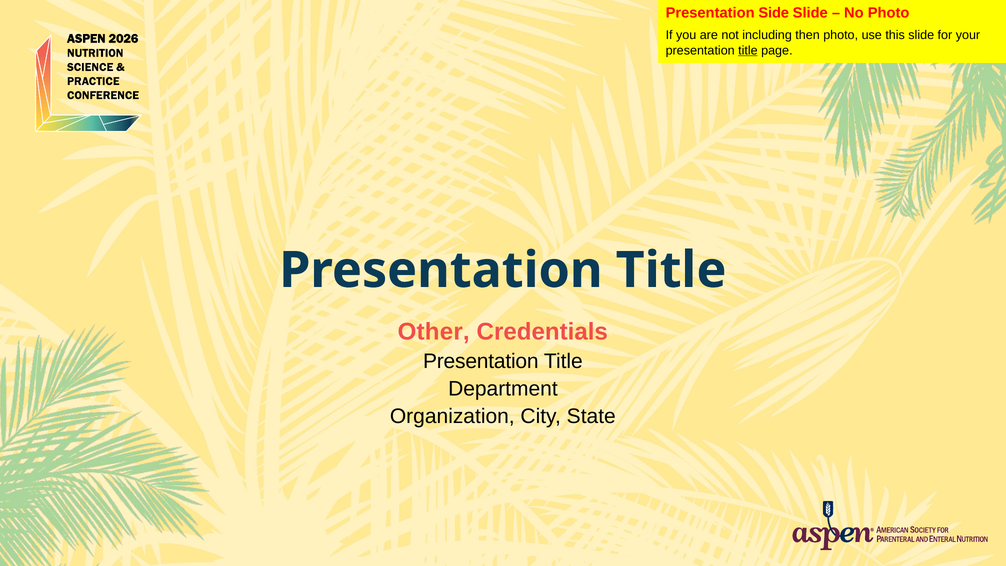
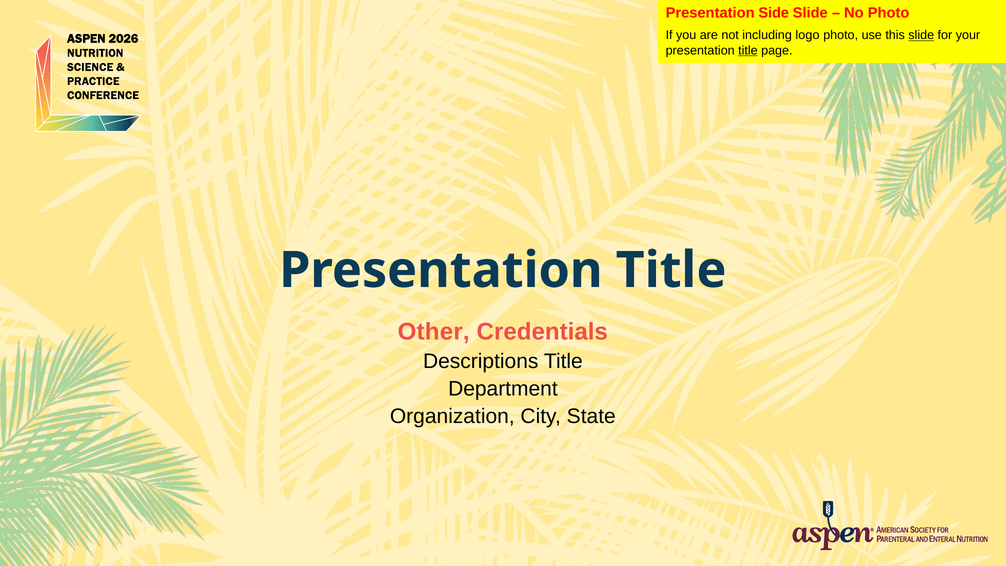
then: then -> logo
slide at (921, 35) underline: none -> present
Presentation at (481, 361): Presentation -> Descriptions
